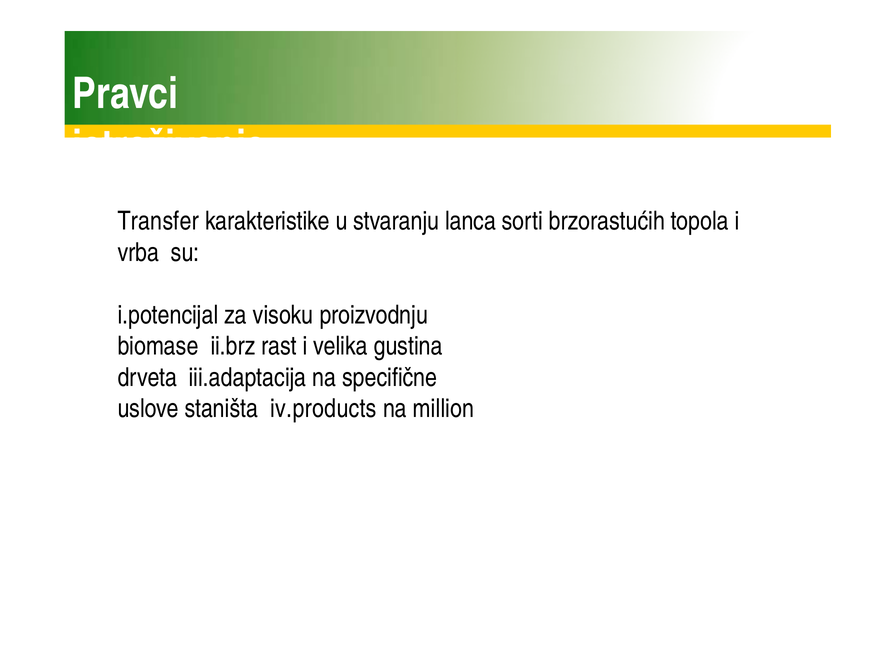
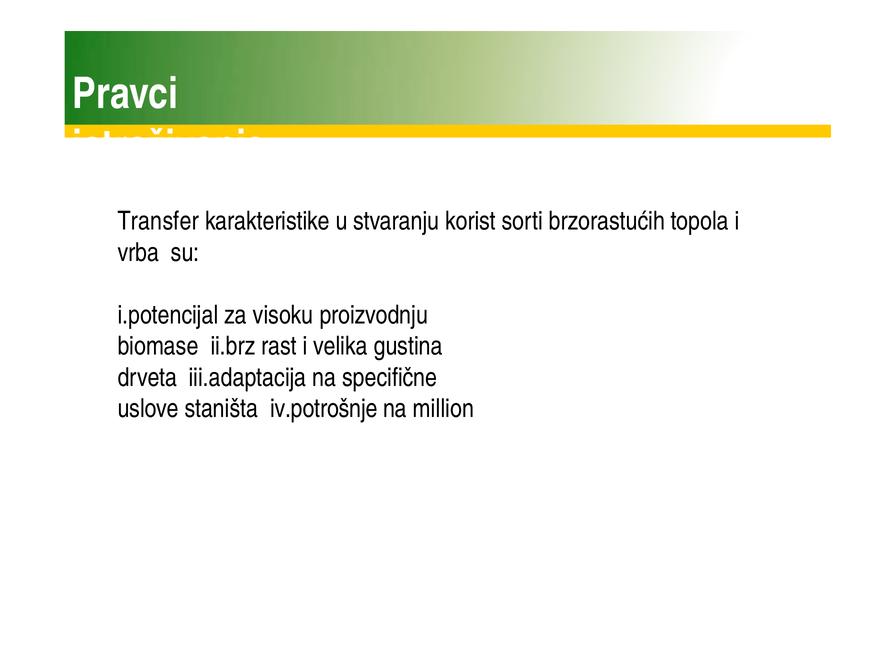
lanca: lanca -> korist
iv.products: iv.products -> iv.potrošnje
